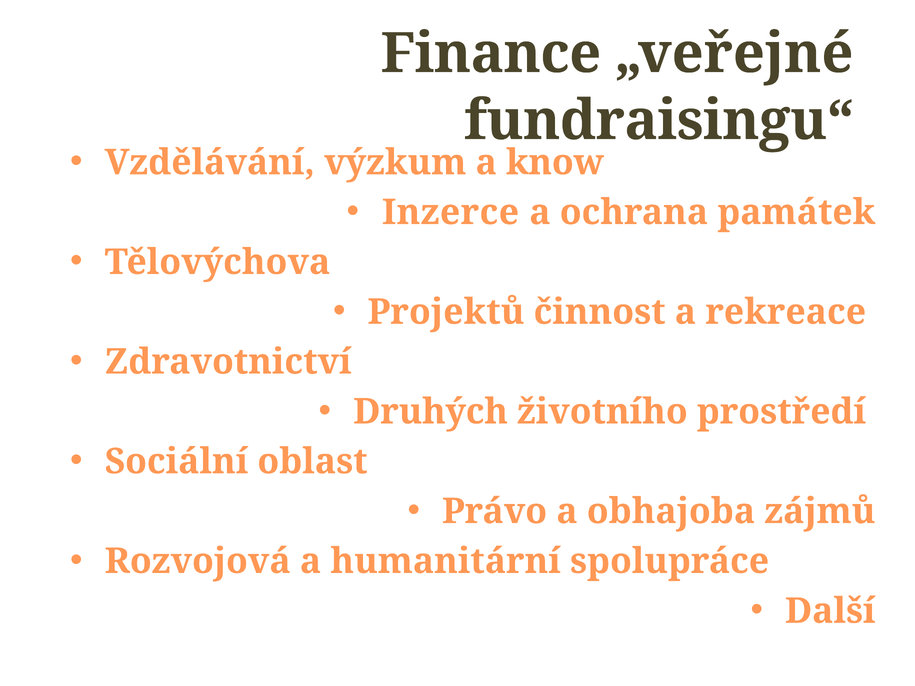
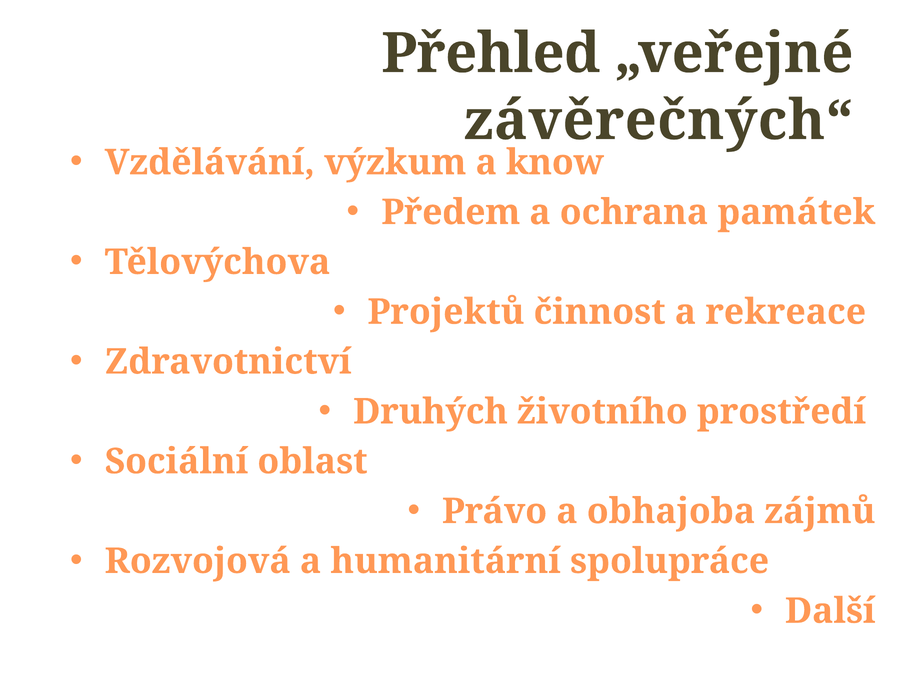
Finance: Finance -> Přehled
fundraisingu“: fundraisingu“ -> závěrečných“
Inzerce: Inzerce -> Předem
